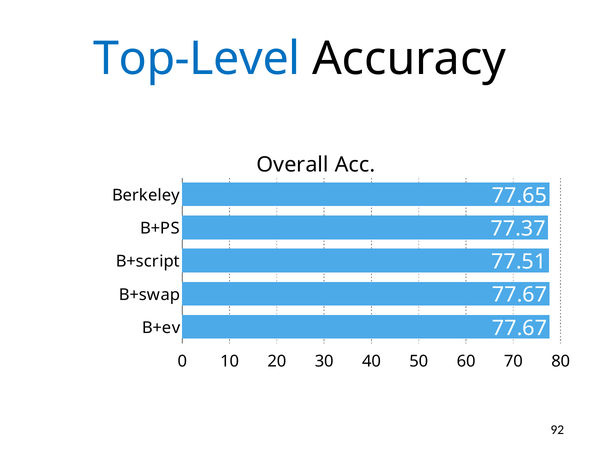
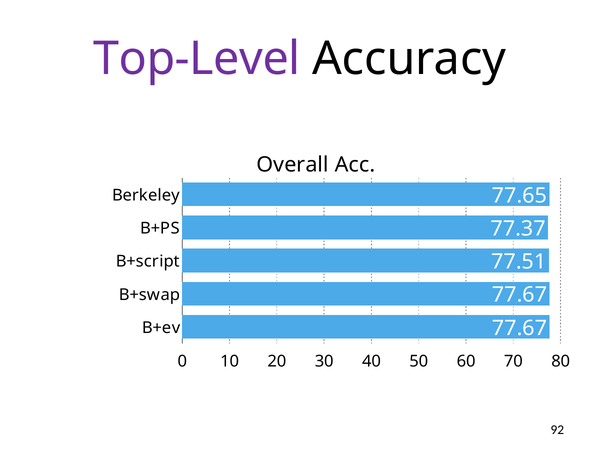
Top-Level colour: blue -> purple
